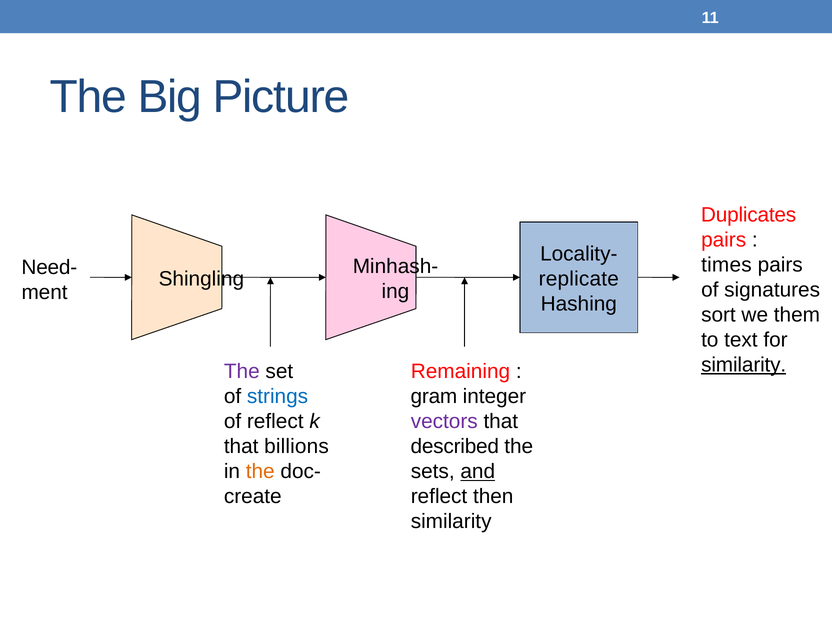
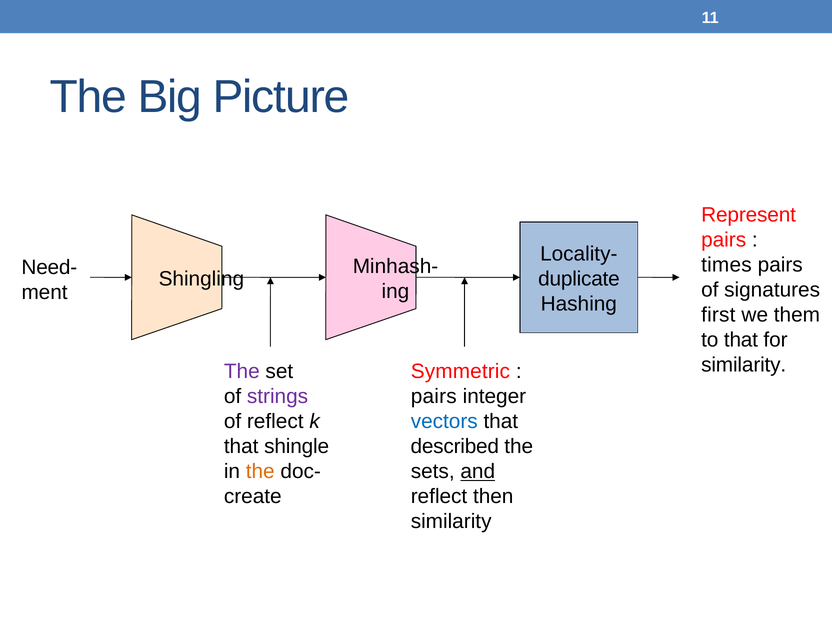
Duplicates: Duplicates -> Represent
replicate: replicate -> duplicate
sort: sort -> first
to text: text -> that
similarity at (744, 365) underline: present -> none
Remaining: Remaining -> Symmetric
strings colour: blue -> purple
gram at (434, 397): gram -> pairs
vectors colour: purple -> blue
billions: billions -> shingle
